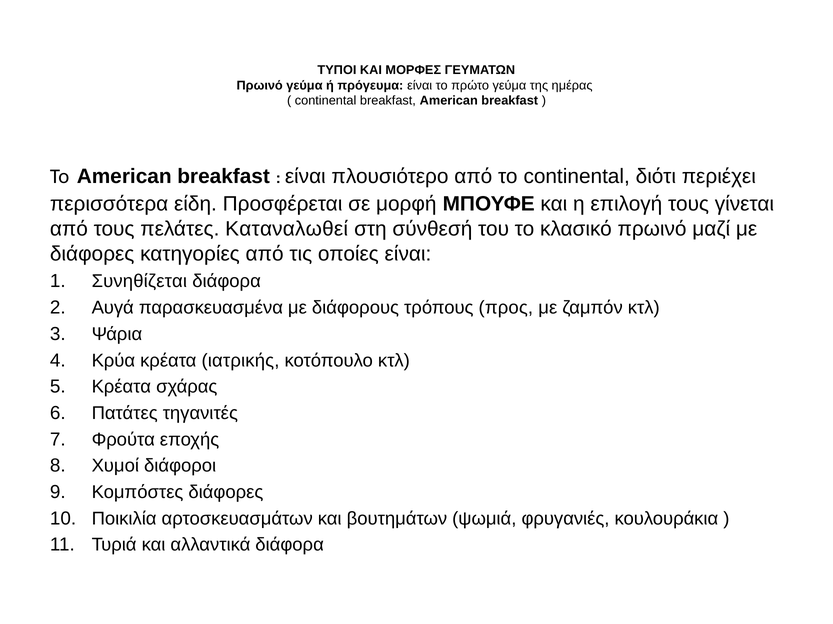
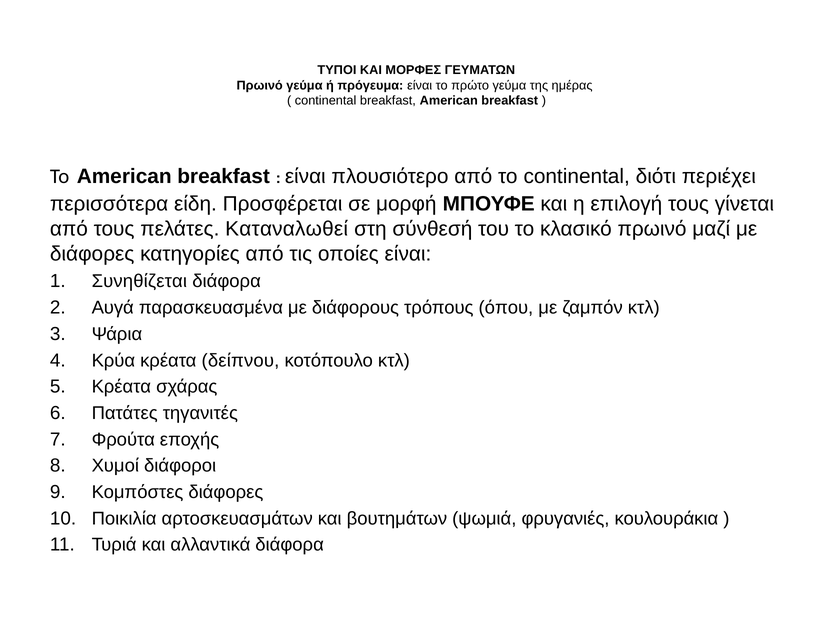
προς: προς -> όπου
ιατρικής: ιατρικής -> δείπνου
